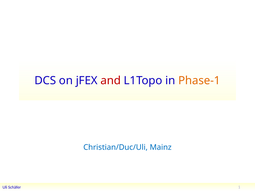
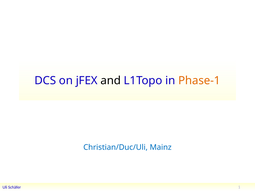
and colour: red -> black
